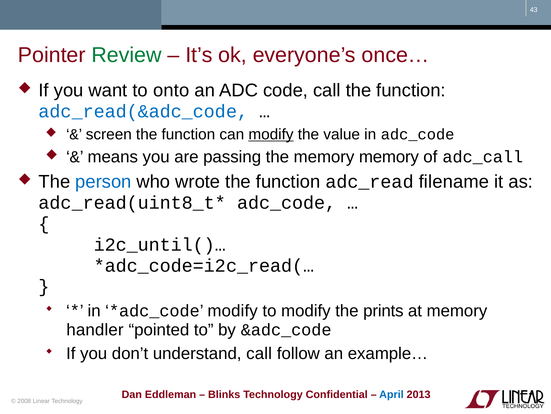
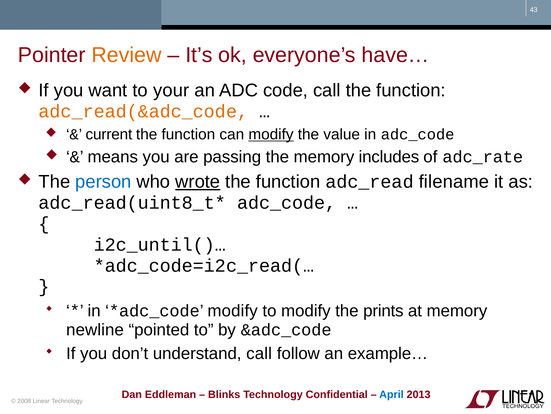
Review colour: green -> orange
once…: once… -> have…
onto: onto -> your
adc_read(&adc_code colour: blue -> orange
screen: screen -> current
memory memory: memory -> includes
adc_call: adc_call -> adc_rate
wrote underline: none -> present
handler: handler -> newline
